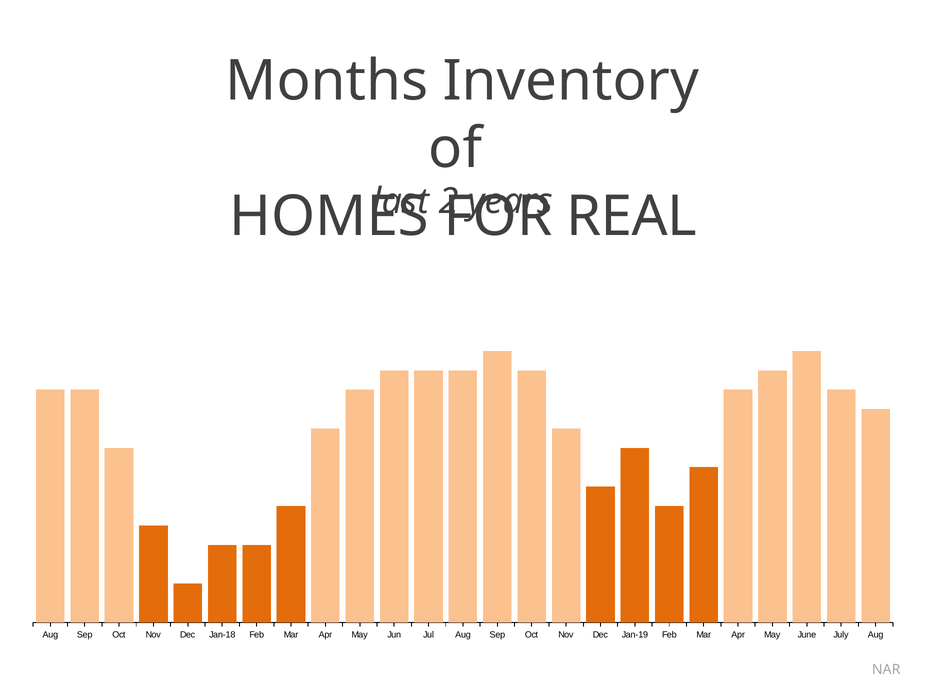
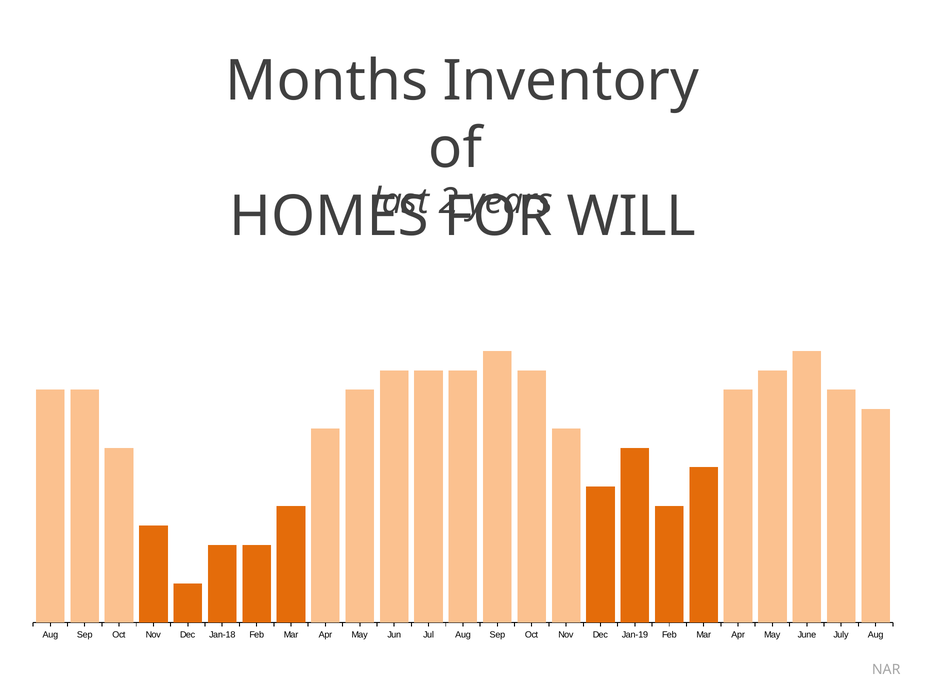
REAL: REAL -> WILL
